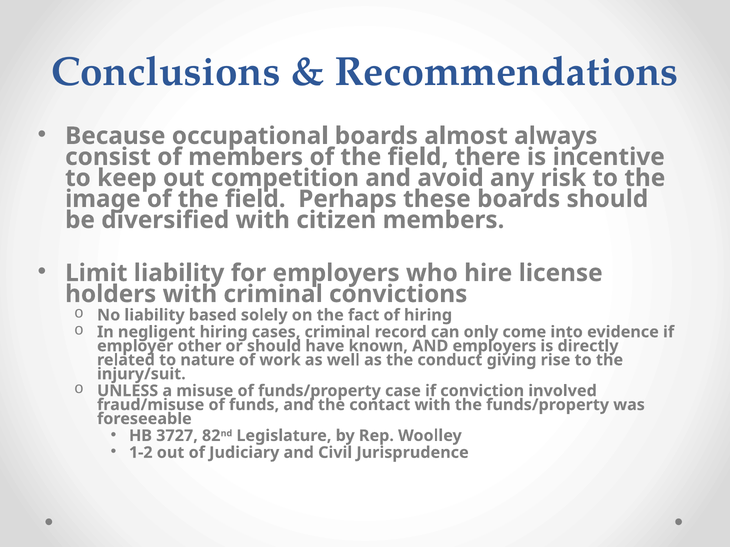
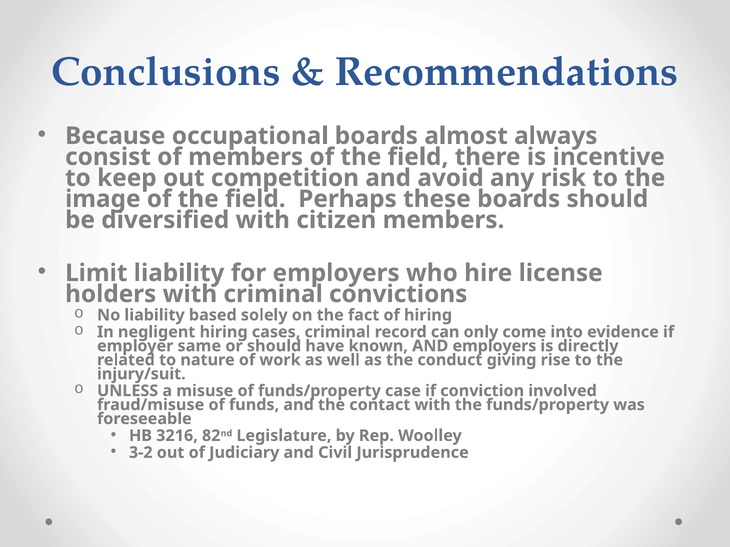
other: other -> same
3727: 3727 -> 3216
1-2: 1-2 -> 3-2
